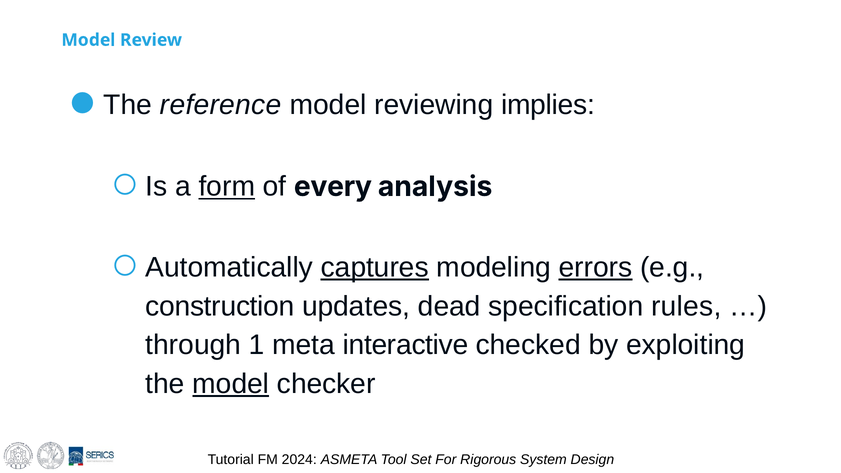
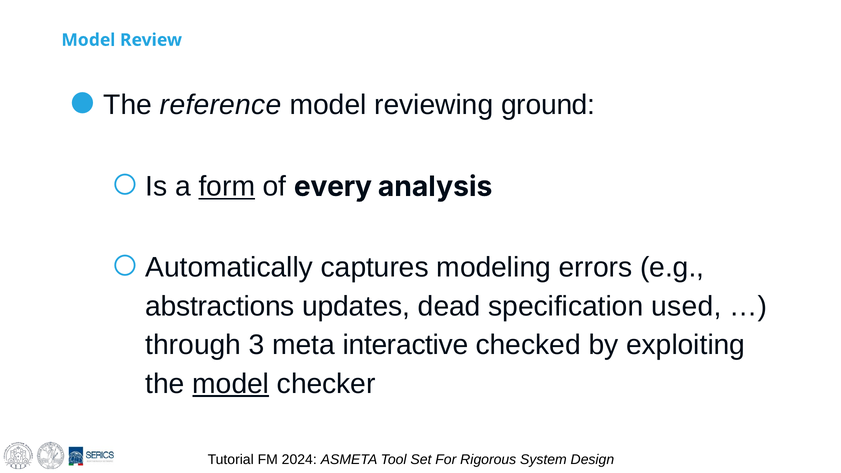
implies: implies -> ground
captures underline: present -> none
errors underline: present -> none
construction: construction -> abstractions
rules: rules -> used
1: 1 -> 3
